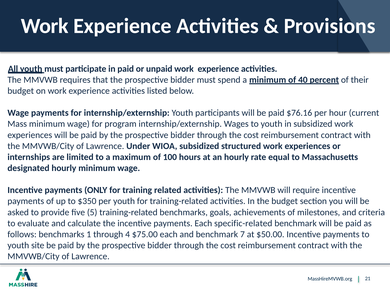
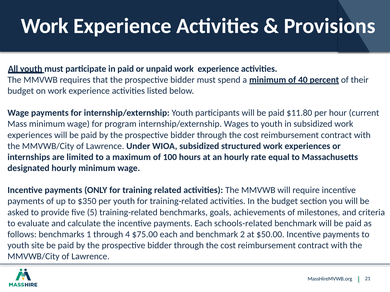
$76.16: $76.16 -> $11.80
specific-related: specific-related -> schools-related
7: 7 -> 2
